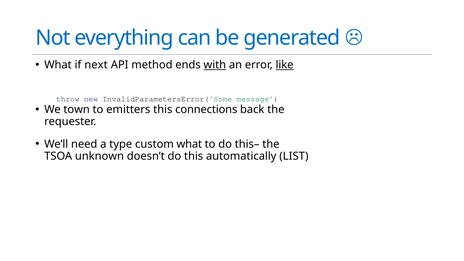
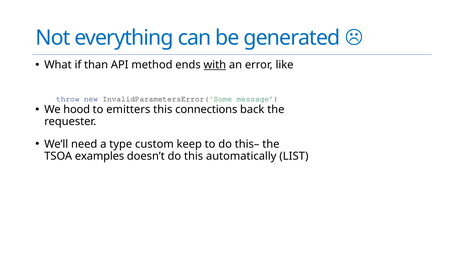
next: next -> than
like underline: present -> none
town: town -> hood
custom what: what -> keep
unknown: unknown -> examples
